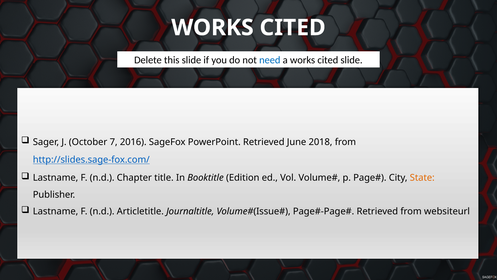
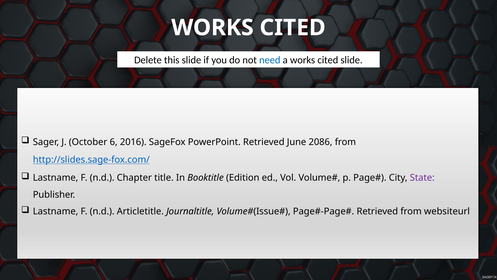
7: 7 -> 6
2018: 2018 -> 2086
State colour: orange -> purple
